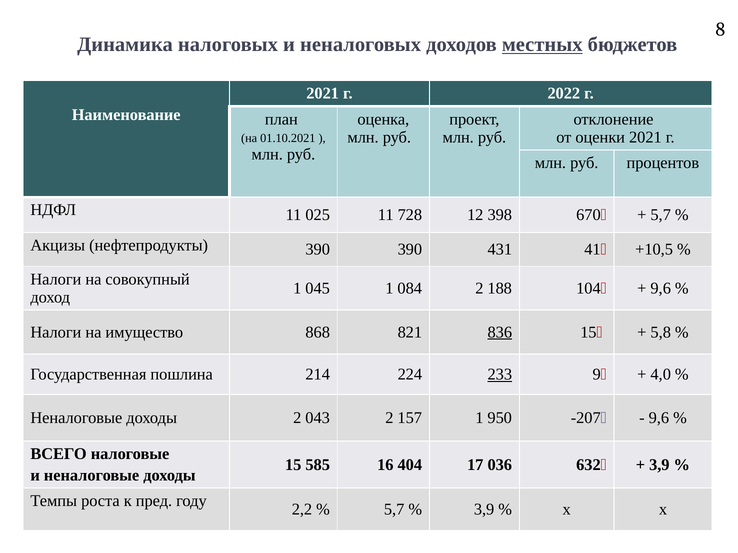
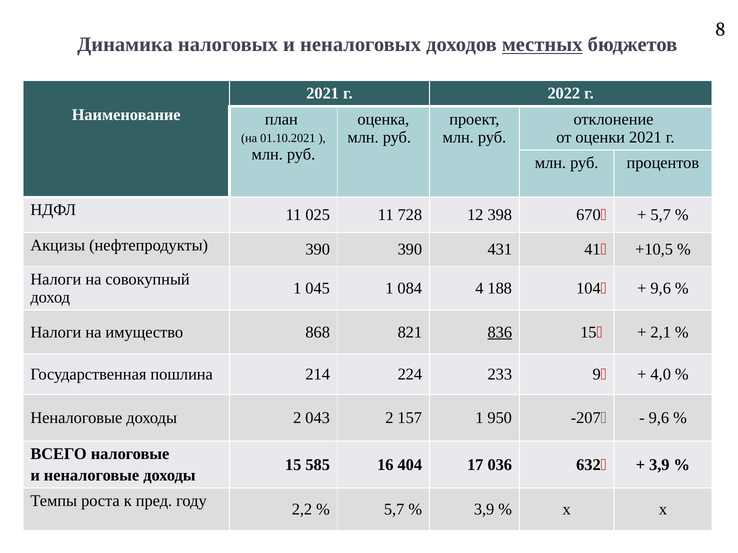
084 2: 2 -> 4
5,8: 5,8 -> 2,1
233 underline: present -> none
